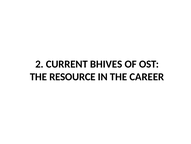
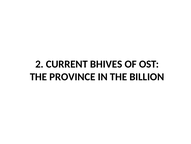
RESOURCE: RESOURCE -> PROVINCE
CAREER: CAREER -> BILLION
